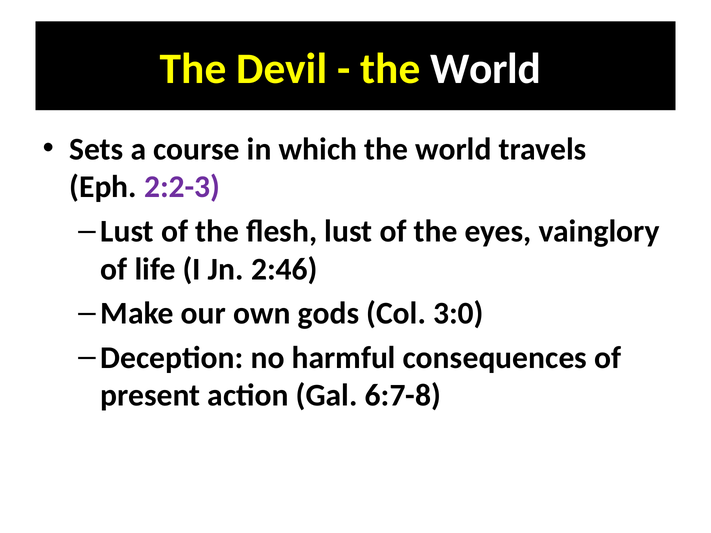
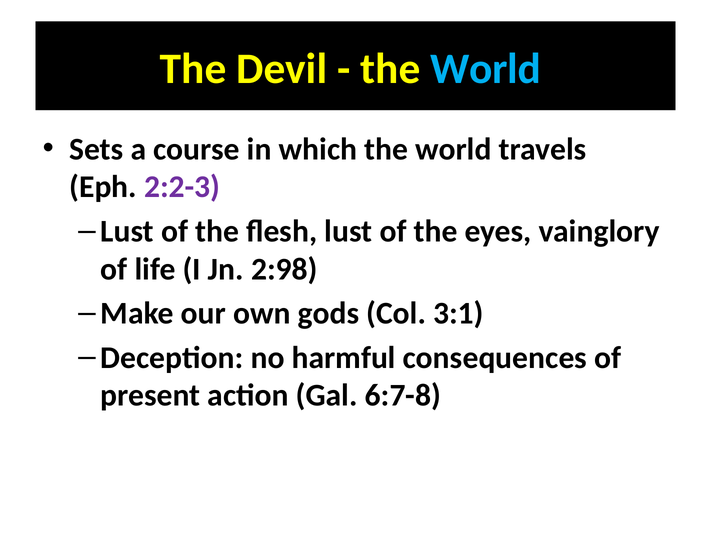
World at (486, 69) colour: white -> light blue
2:46: 2:46 -> 2:98
3:0: 3:0 -> 3:1
